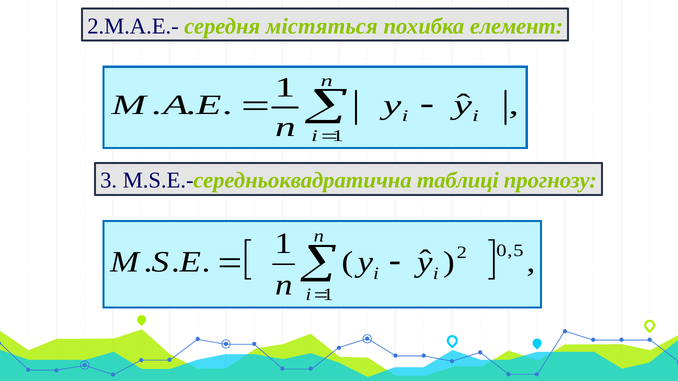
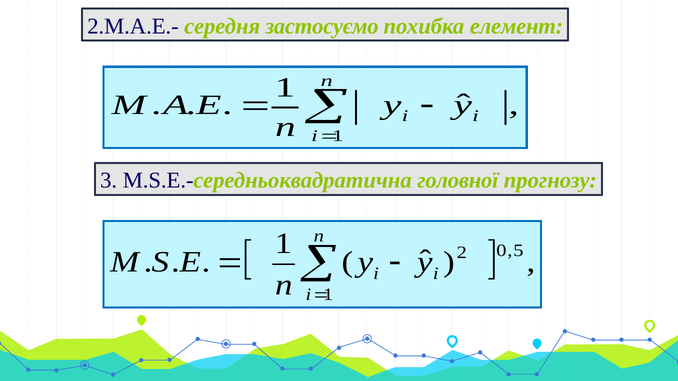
містяться: містяться -> застосуємо
таблиці: таблиці -> головної
